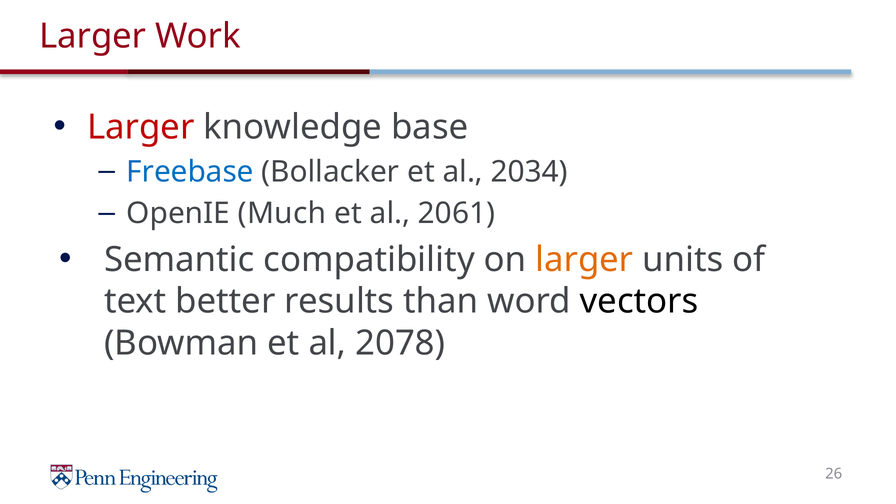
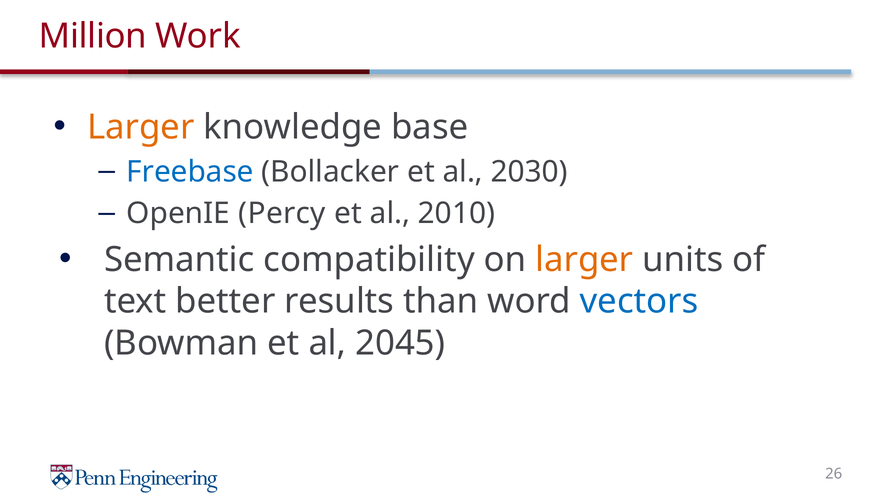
Larger at (93, 36): Larger -> Million
Larger at (141, 127) colour: red -> orange
2034: 2034 -> 2030
Much: Much -> Percy
2061: 2061 -> 2010
vectors colour: black -> blue
2078: 2078 -> 2045
